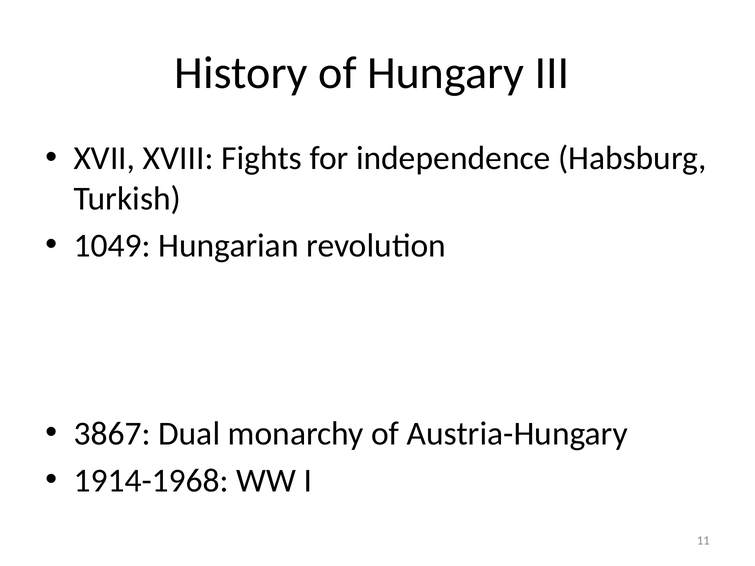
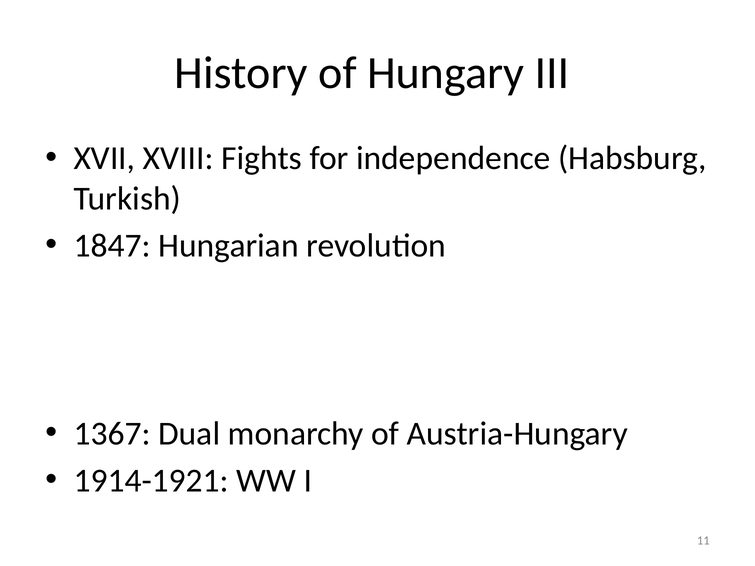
1049: 1049 -> 1847
3867: 3867 -> 1367
1914-1968: 1914-1968 -> 1914-1921
